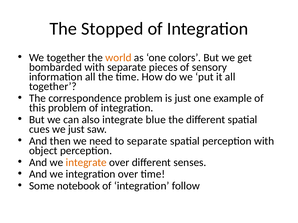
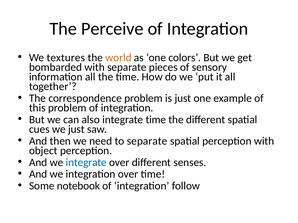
Stopped: Stopped -> Perceive
We together: together -> textures
integrate blue: blue -> time
integrate at (86, 163) colour: orange -> blue
